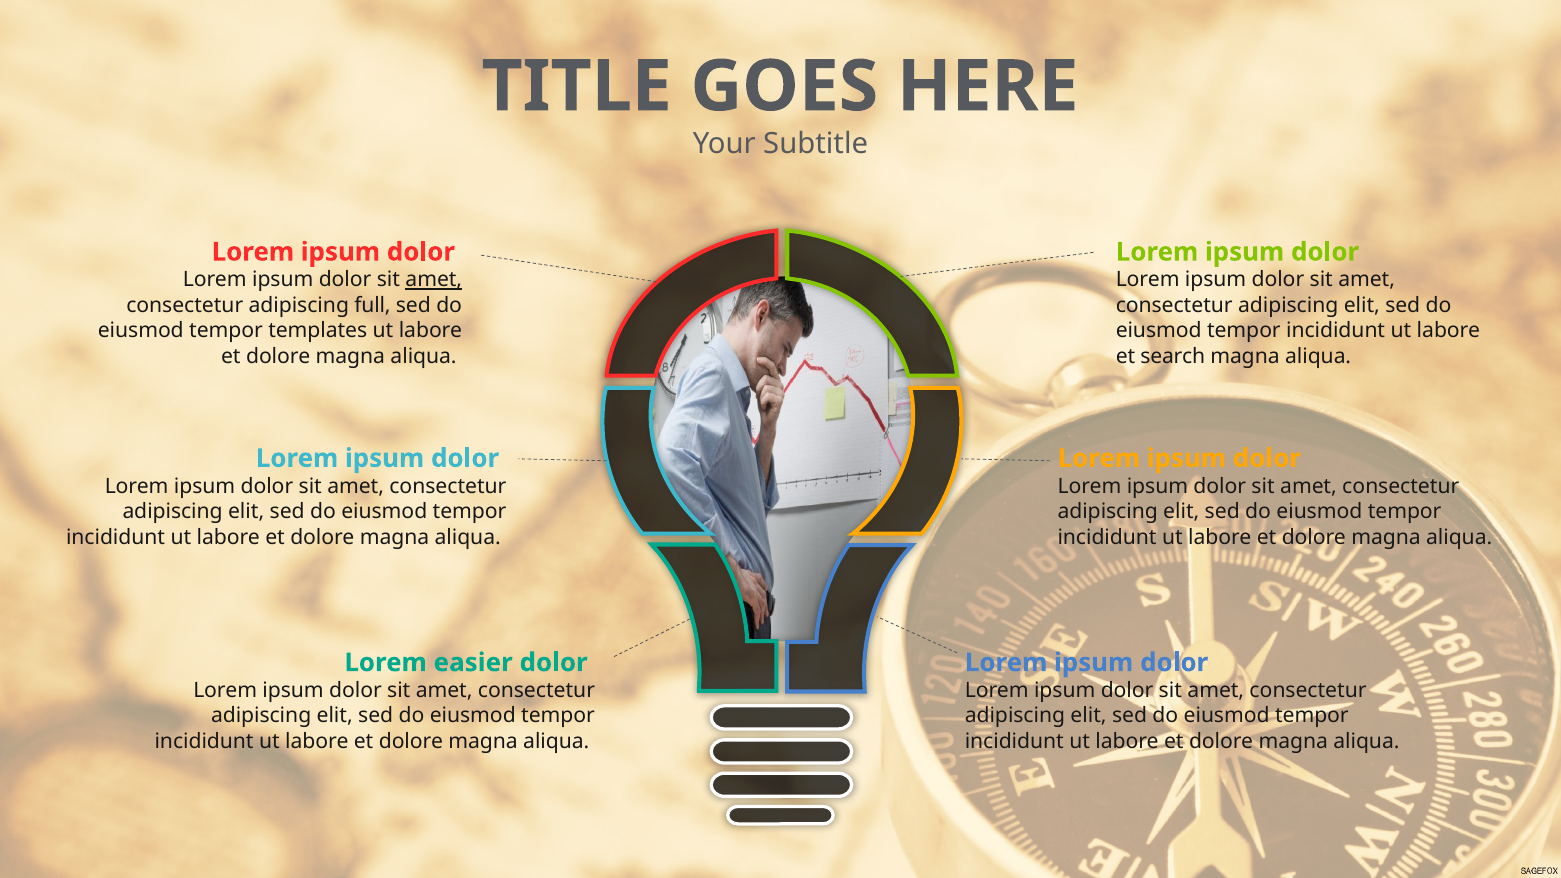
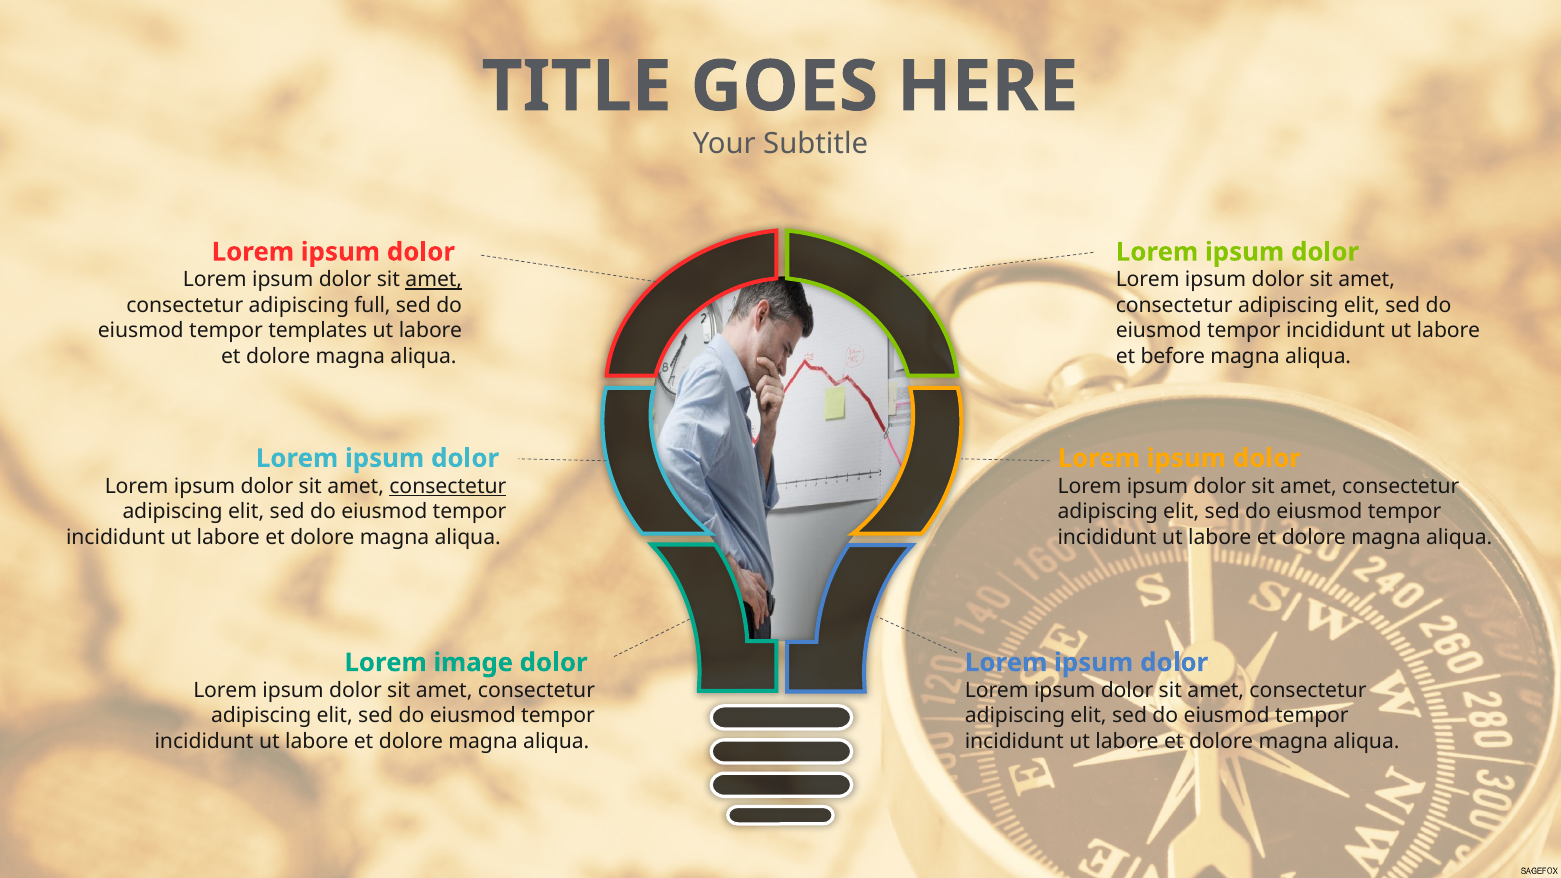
search: search -> before
consectetur at (448, 486) underline: none -> present
easier: easier -> image
